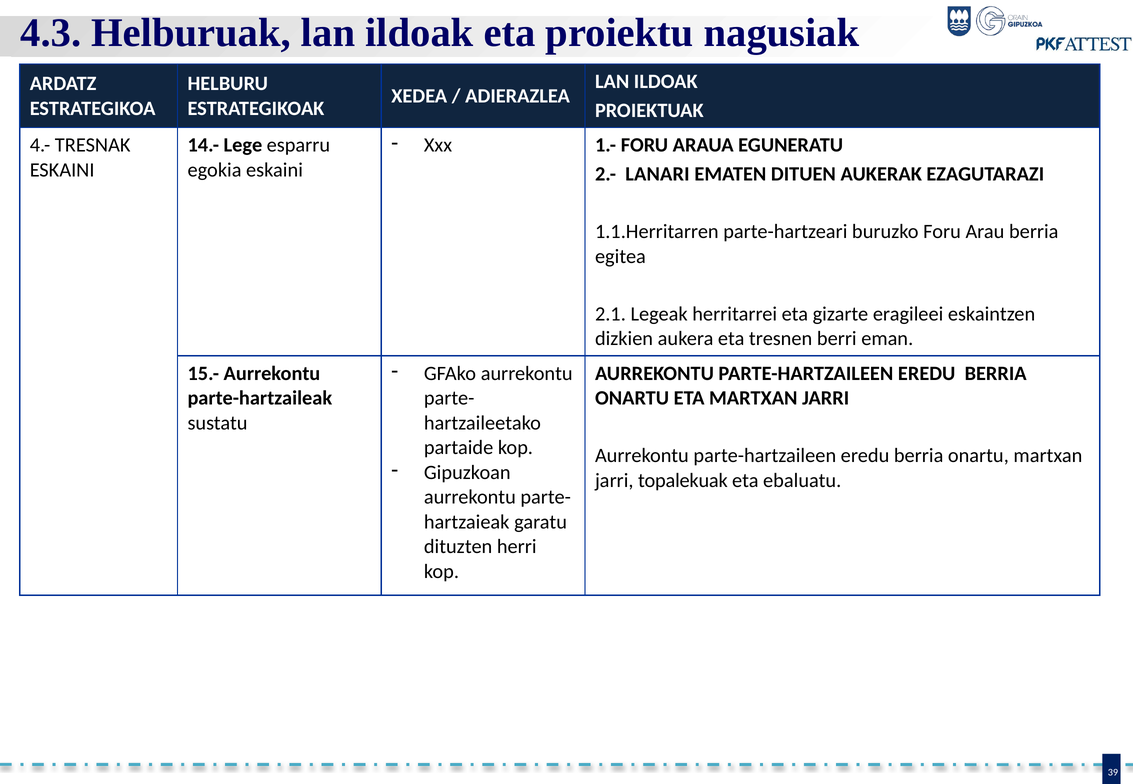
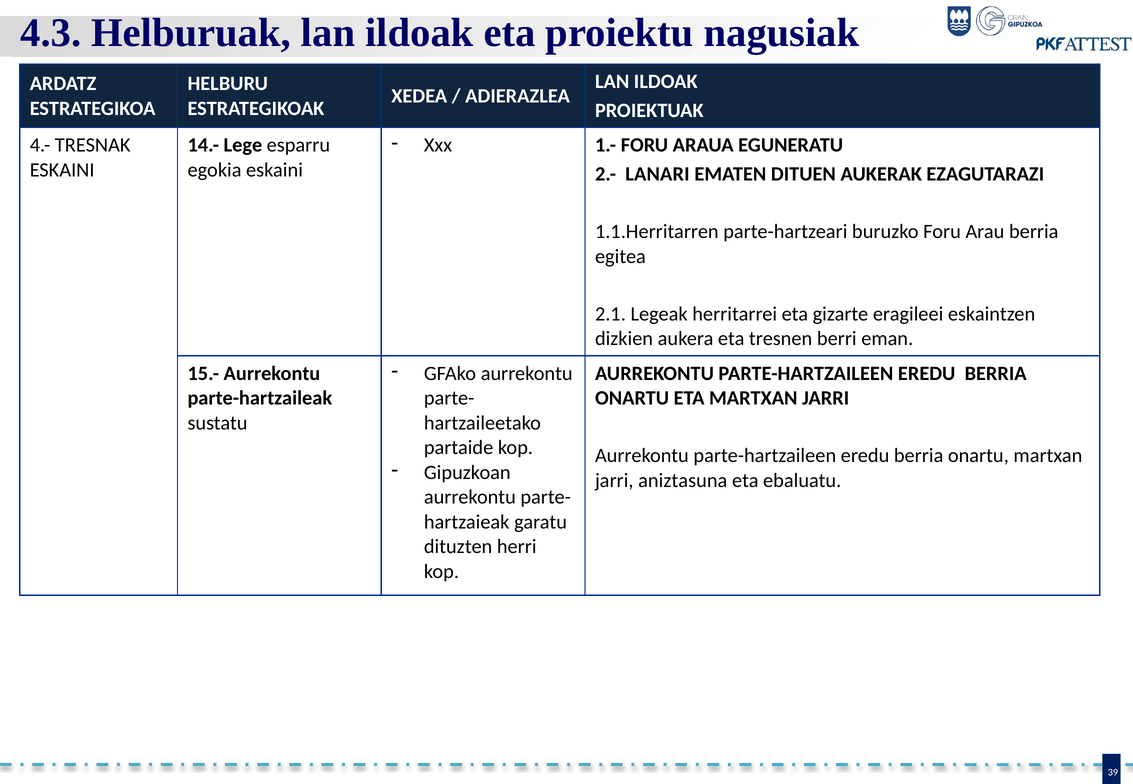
topalekuak: topalekuak -> aniztasuna
